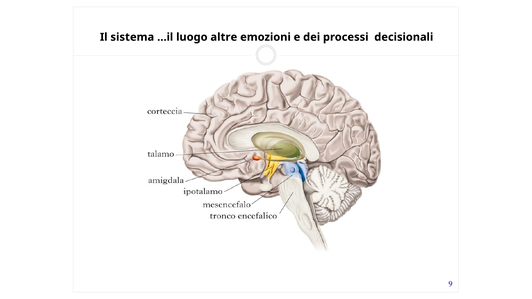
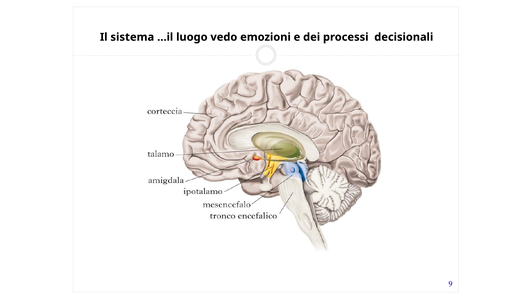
altre: altre -> vedo
